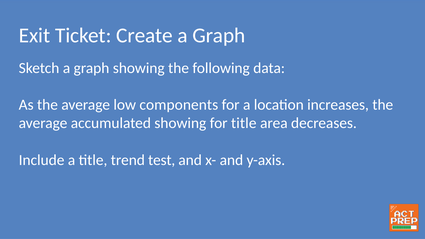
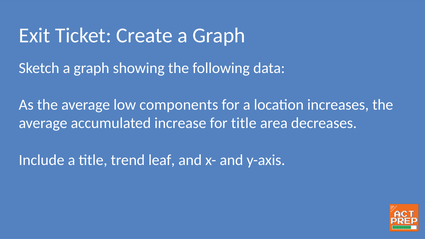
accumulated showing: showing -> increase
test: test -> leaf
